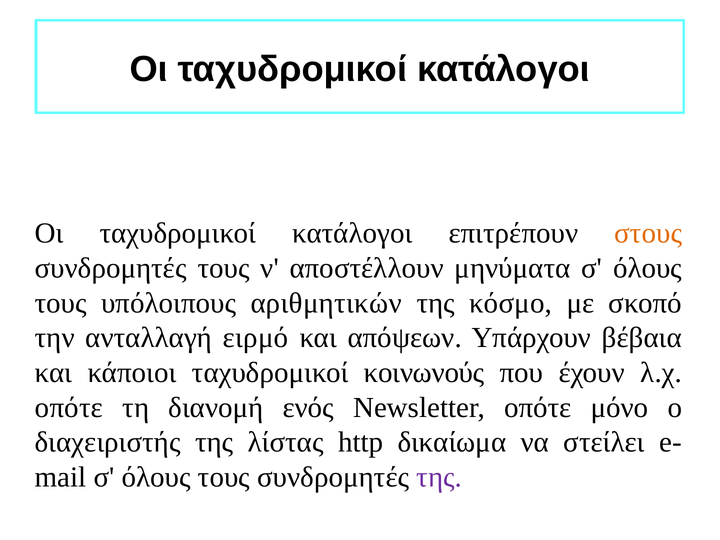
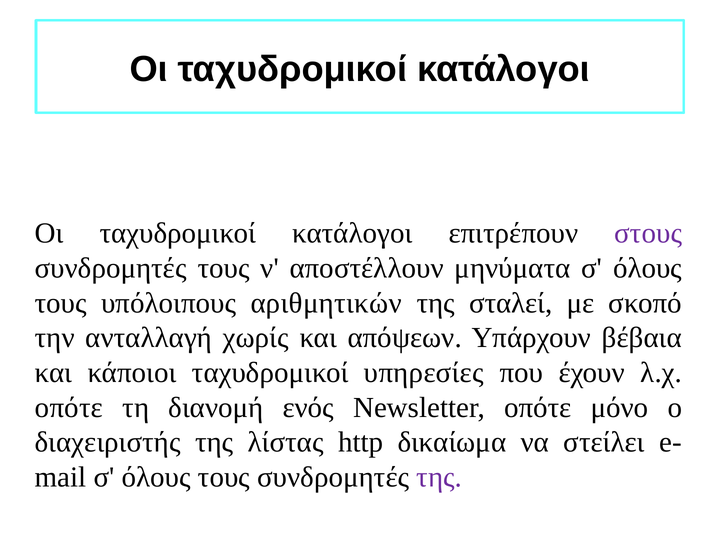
στους colour: orange -> purple
κόσμο: κόσμο -> σταλεί
ειρμό: ειρμό -> χωρίς
κοινωνούς: κοινωνούς -> υπηρεσίες
